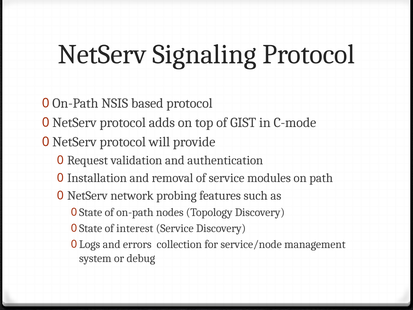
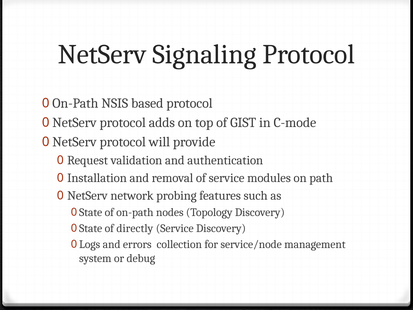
interest: interest -> directly
